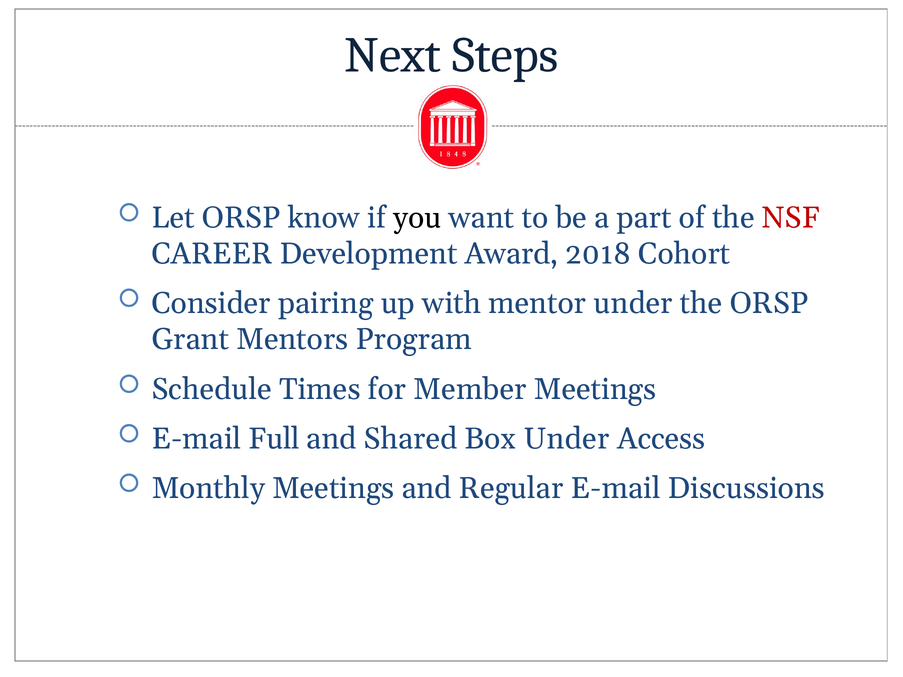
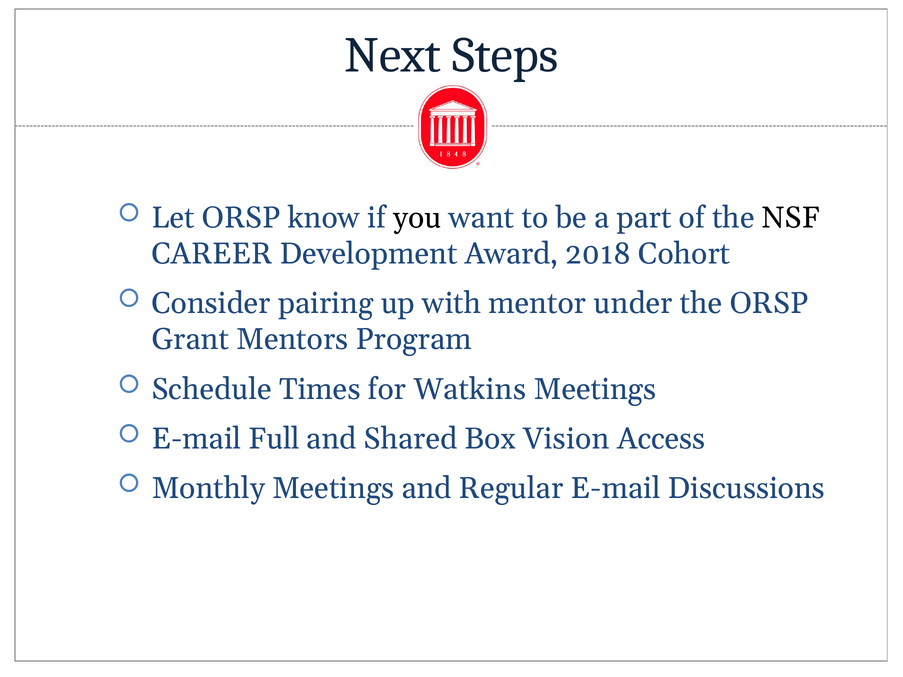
NSF colour: red -> black
Member: Member -> Watkins
Box Under: Under -> Vision
